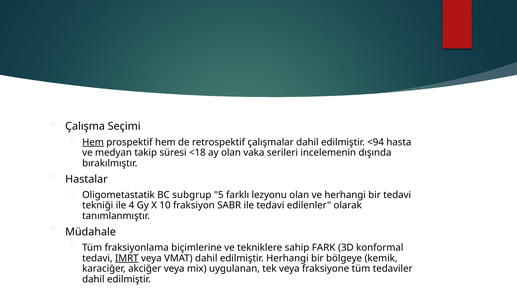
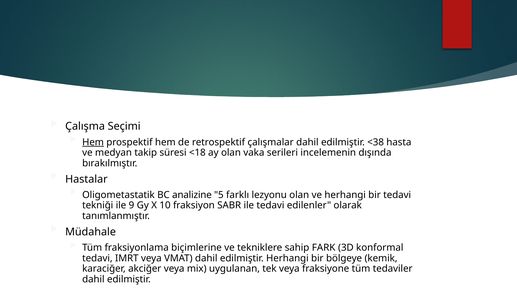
<94: <94 -> <38
subgrup: subgrup -> analizine
4: 4 -> 9
IMRT underline: present -> none
